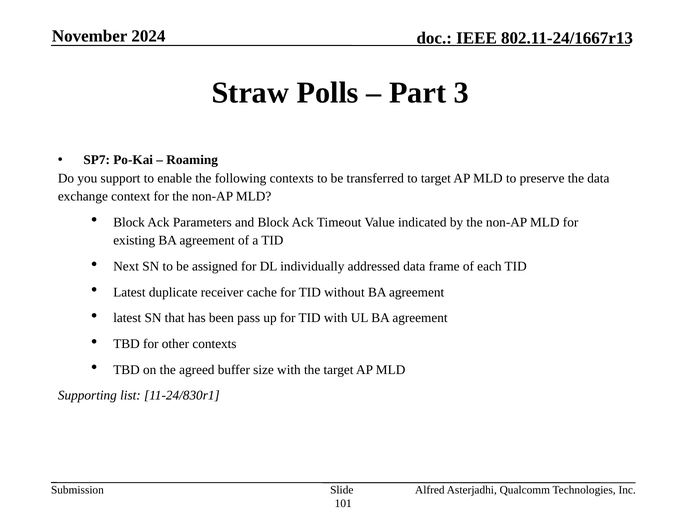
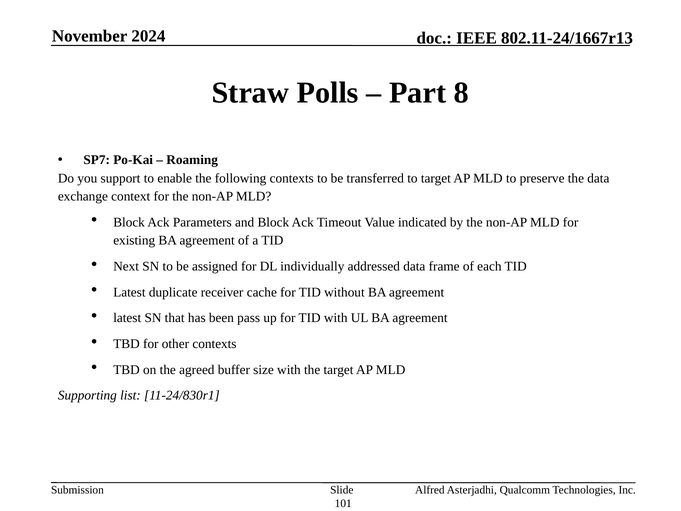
3: 3 -> 8
